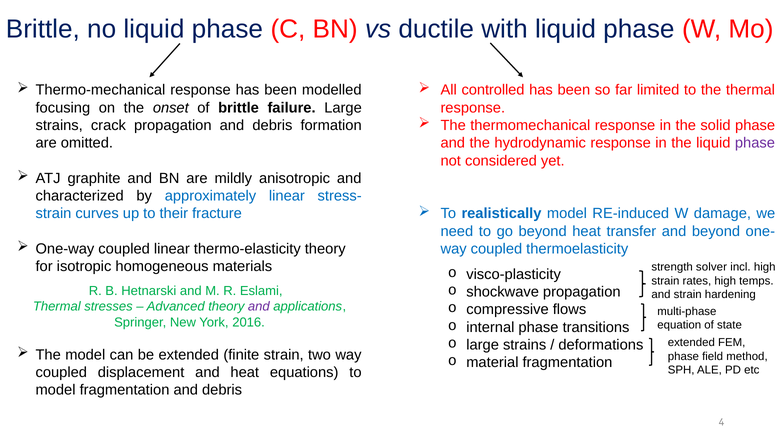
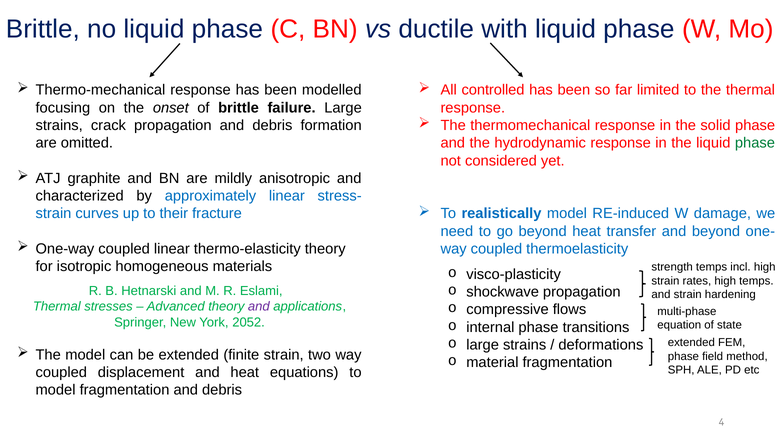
phase at (755, 143) colour: purple -> green
strength solver: solver -> temps
2016: 2016 -> 2052
